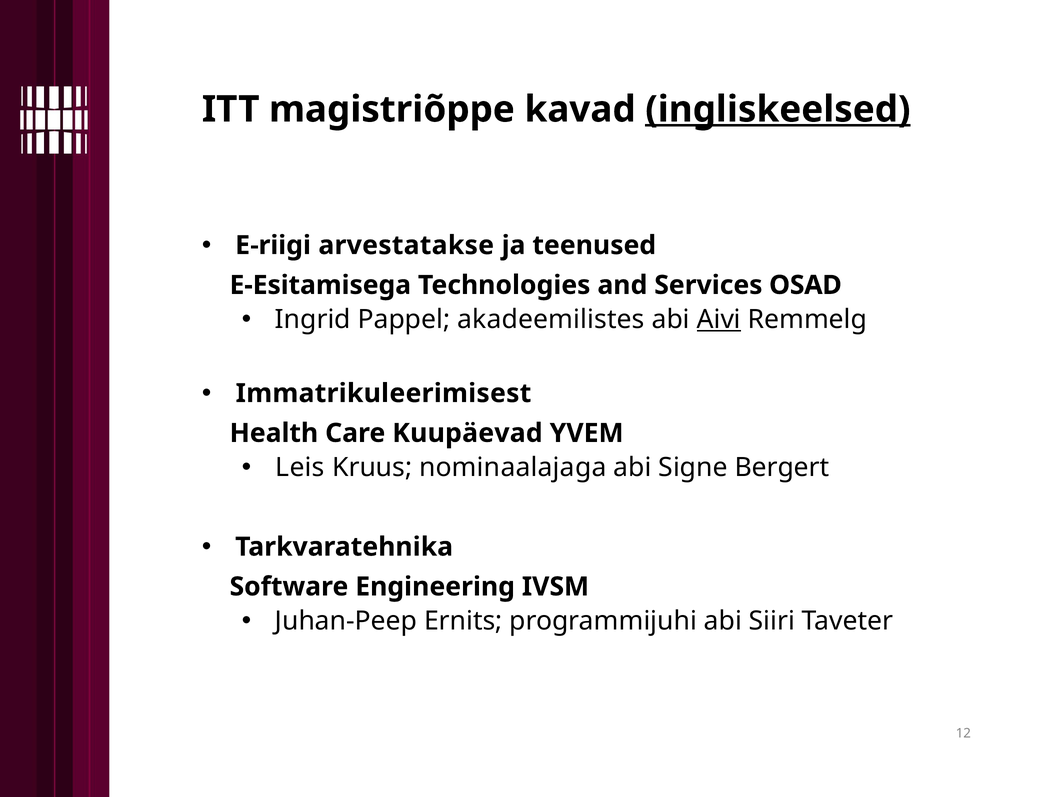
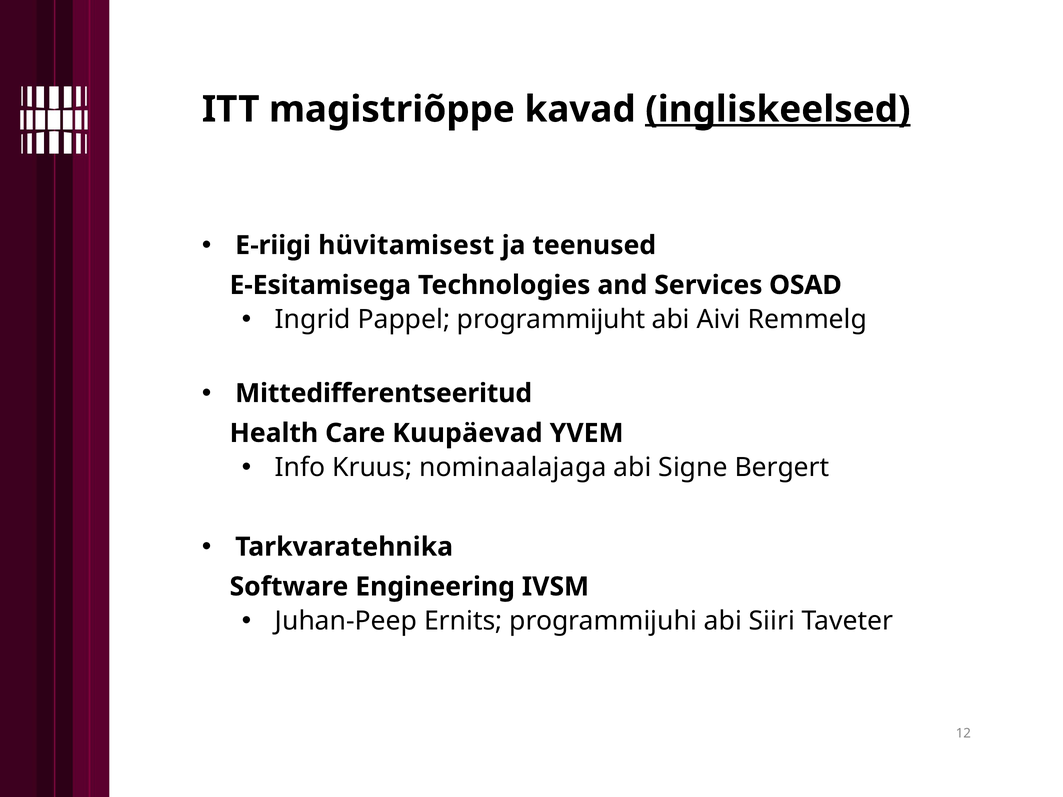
arvestatakse: arvestatakse -> hüvitamisest
akadeemilistes: akadeemilistes -> programmijuht
Aivi underline: present -> none
Immatrikuleerimisest: Immatrikuleerimisest -> Mittedifferentseeritud
Leis: Leis -> Info
